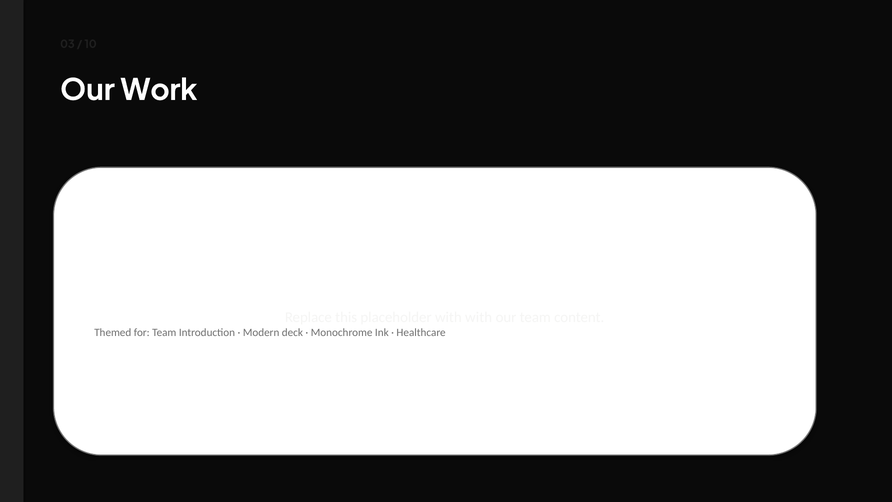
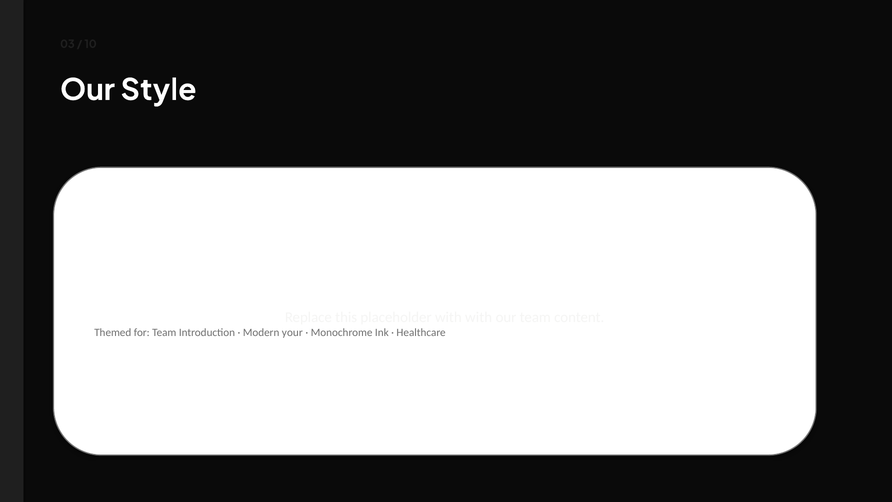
Work: Work -> Style
deck: deck -> your
